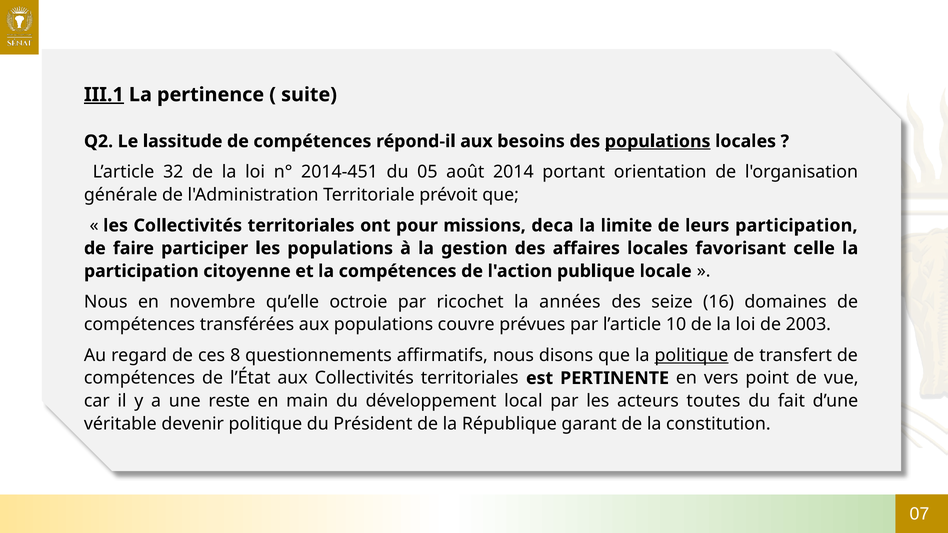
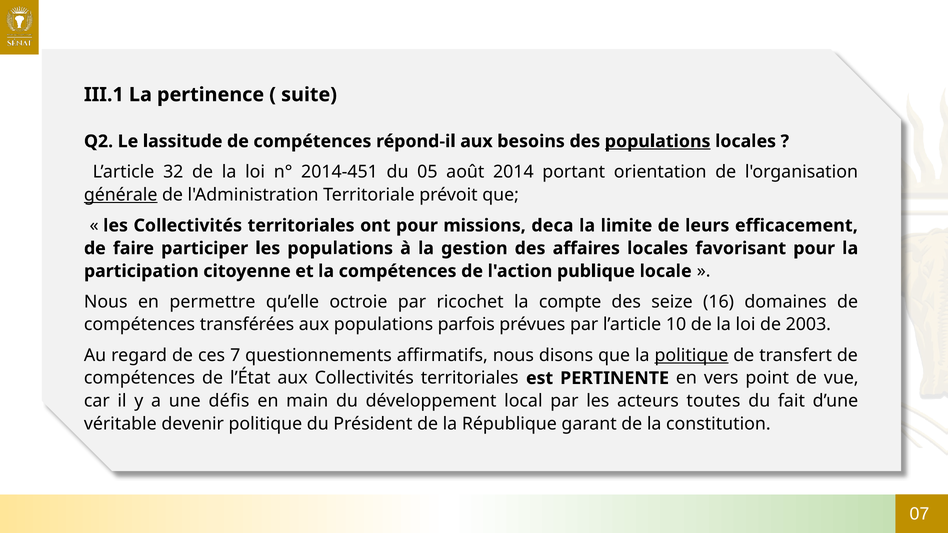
III.1 underline: present -> none
générale underline: none -> present
leurs participation: participation -> efficacement
favorisant celle: celle -> pour
novembre: novembre -> permettre
années: années -> compte
couvre: couvre -> parfois
8: 8 -> 7
reste: reste -> défis
